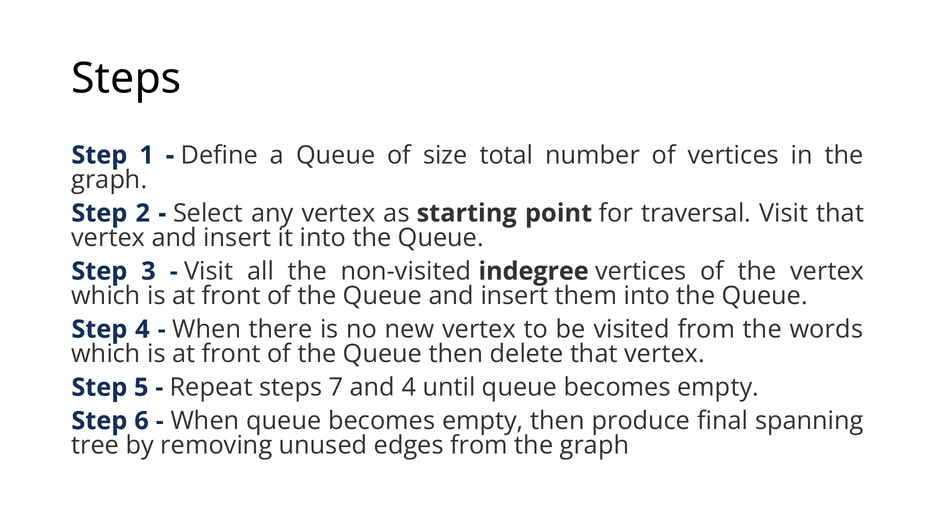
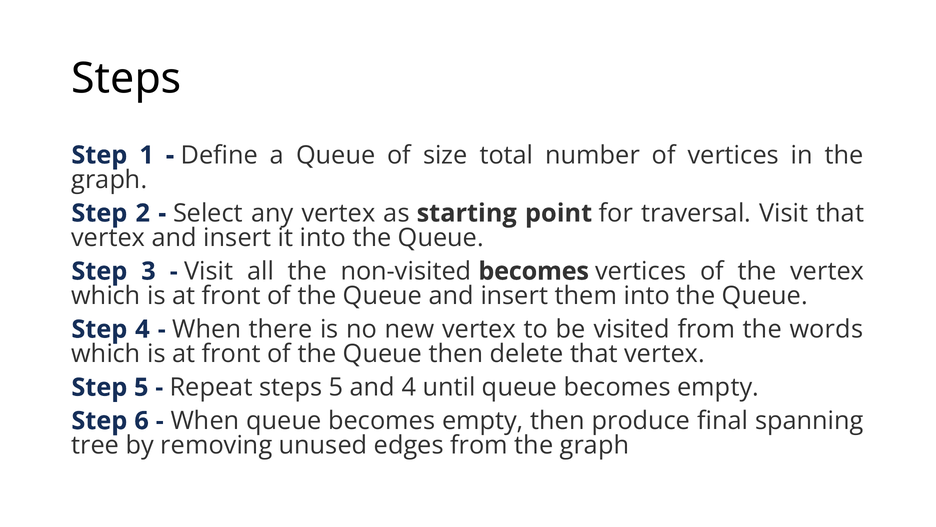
non-visited indegree: indegree -> becomes
steps 7: 7 -> 5
